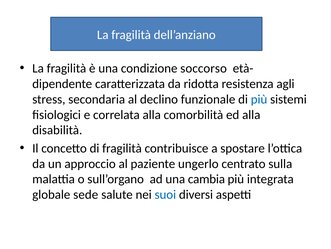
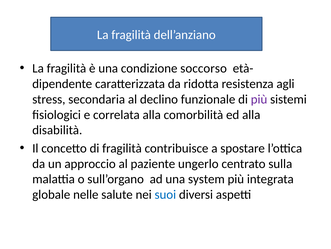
più at (259, 99) colour: blue -> purple
cambia: cambia -> system
sede: sede -> nelle
